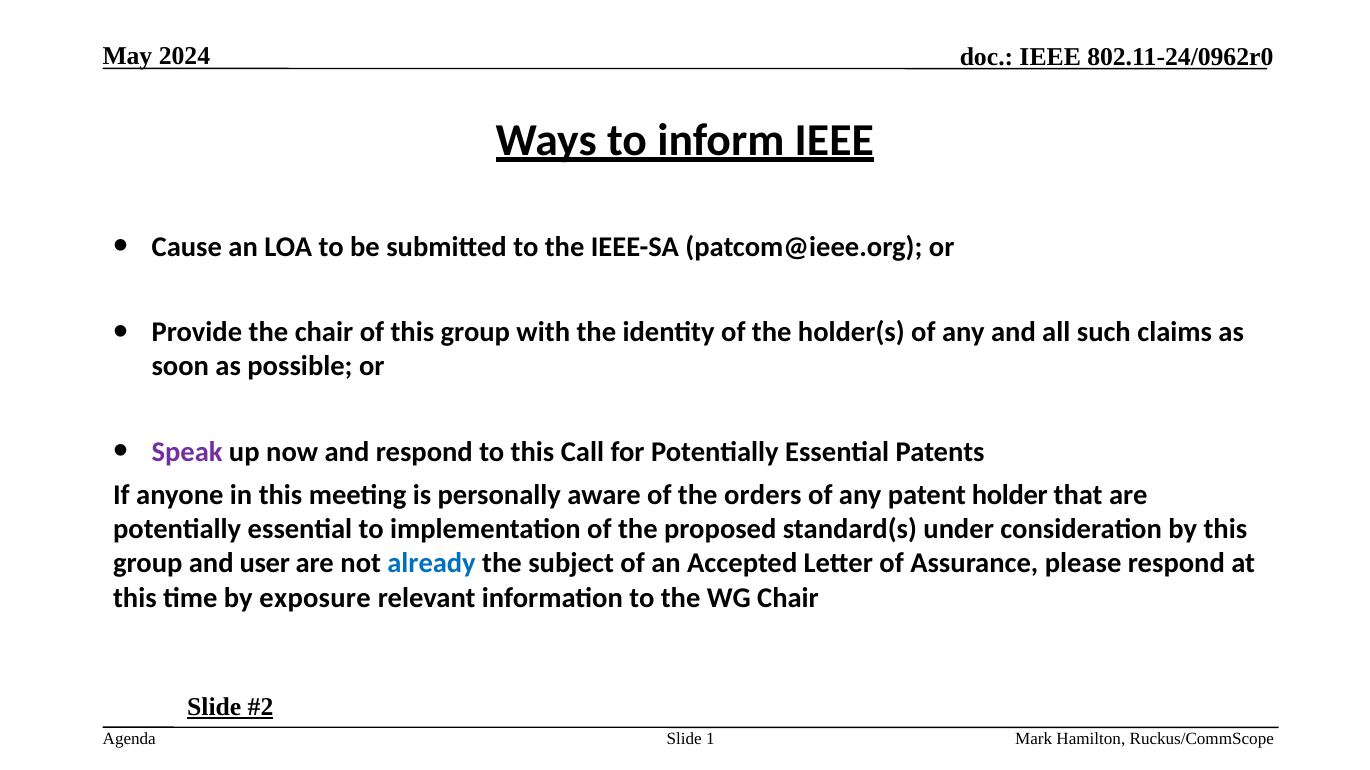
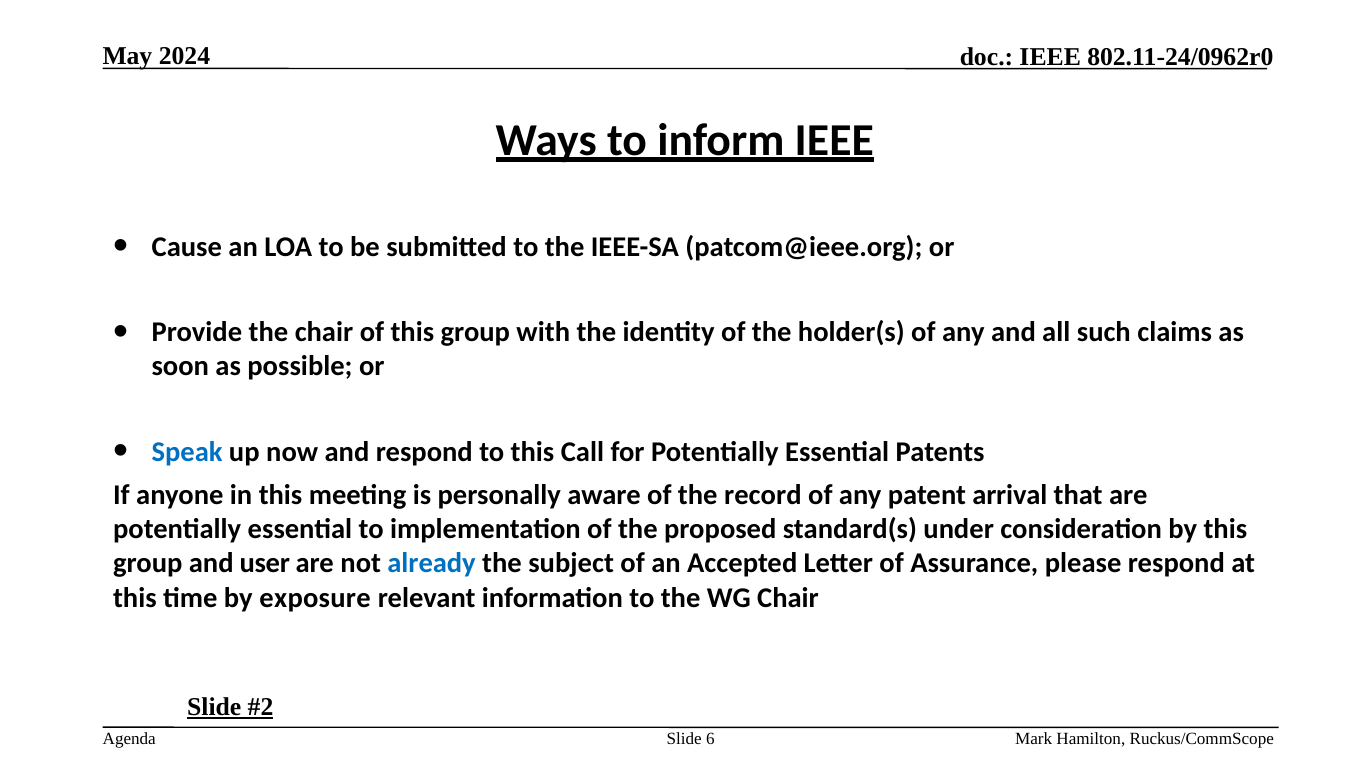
Speak colour: purple -> blue
orders: orders -> record
holder: holder -> arrival
1: 1 -> 6
